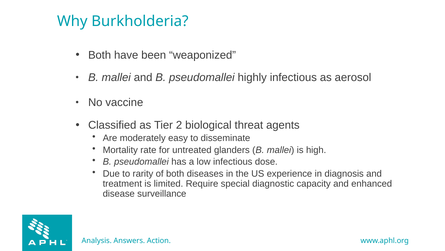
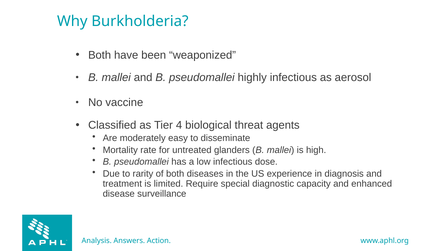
2: 2 -> 4
